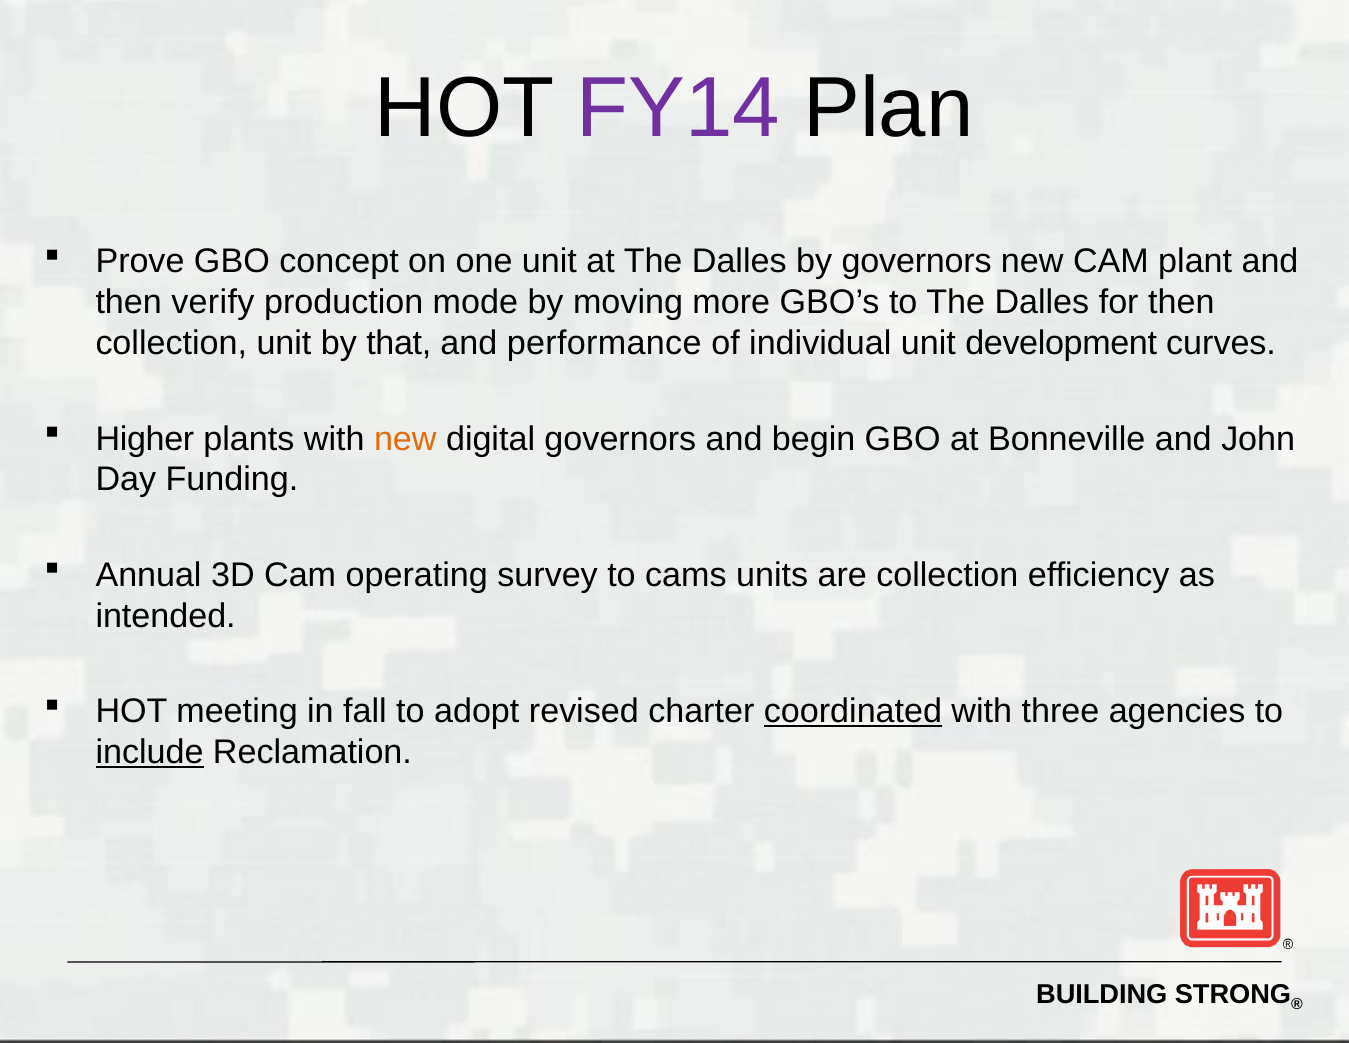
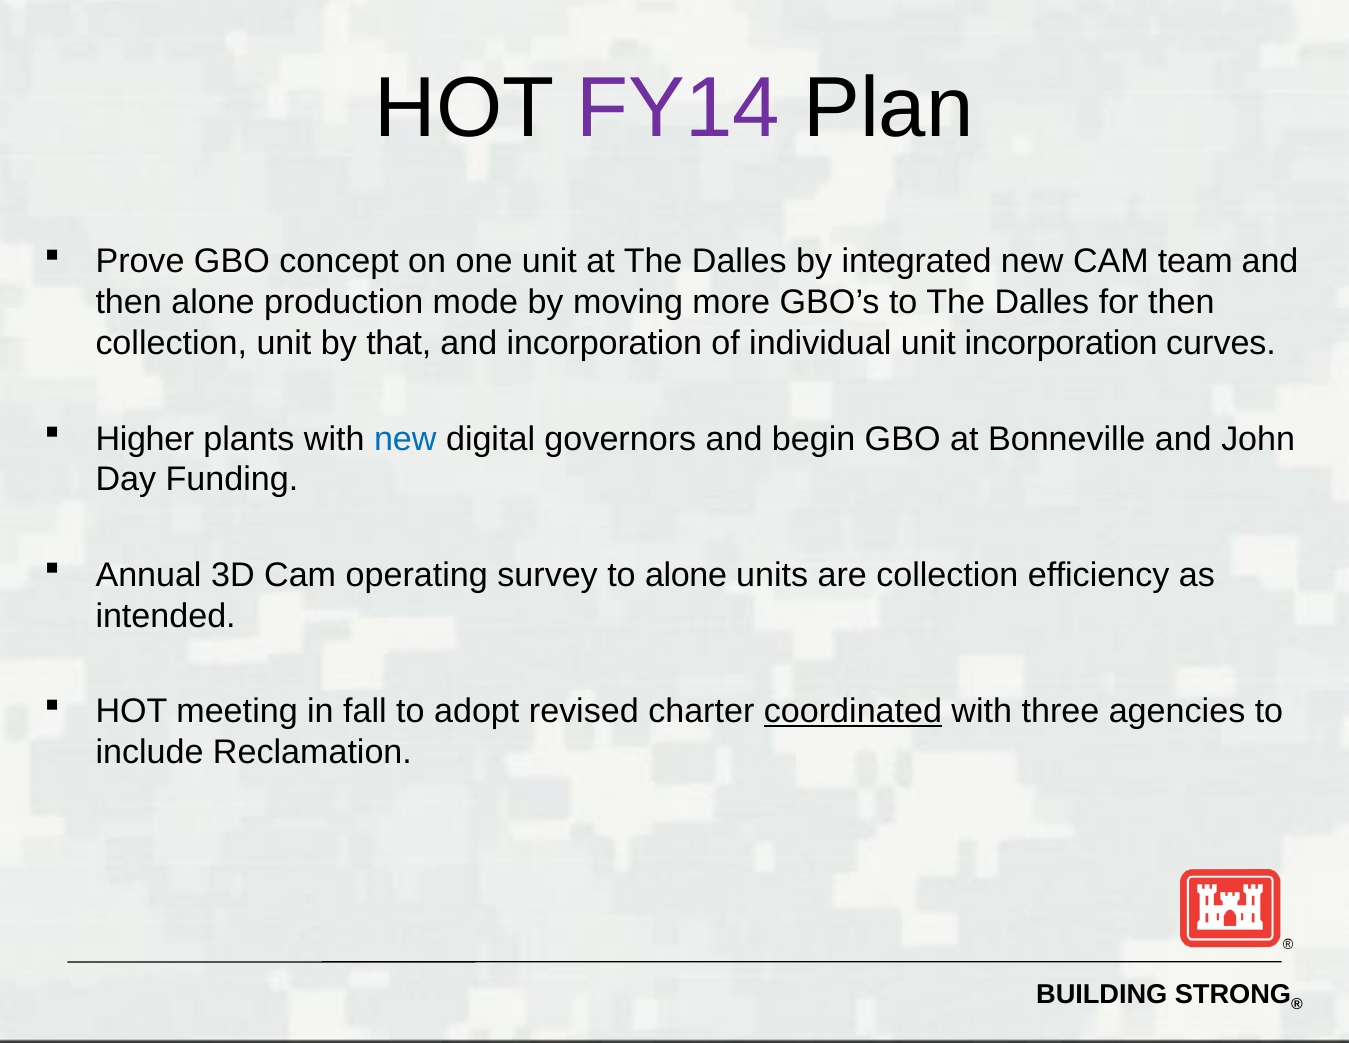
by governors: governors -> integrated
plant: plant -> team
then verify: verify -> alone
and performance: performance -> incorporation
unit development: development -> incorporation
new at (405, 439) colour: orange -> blue
to cams: cams -> alone
include underline: present -> none
